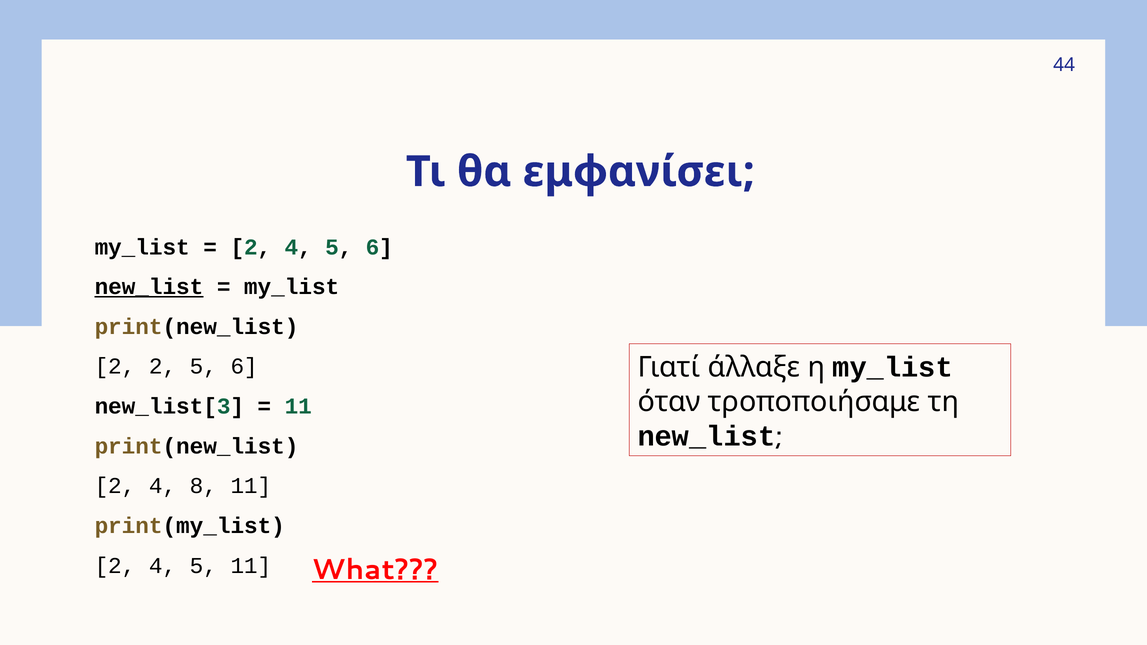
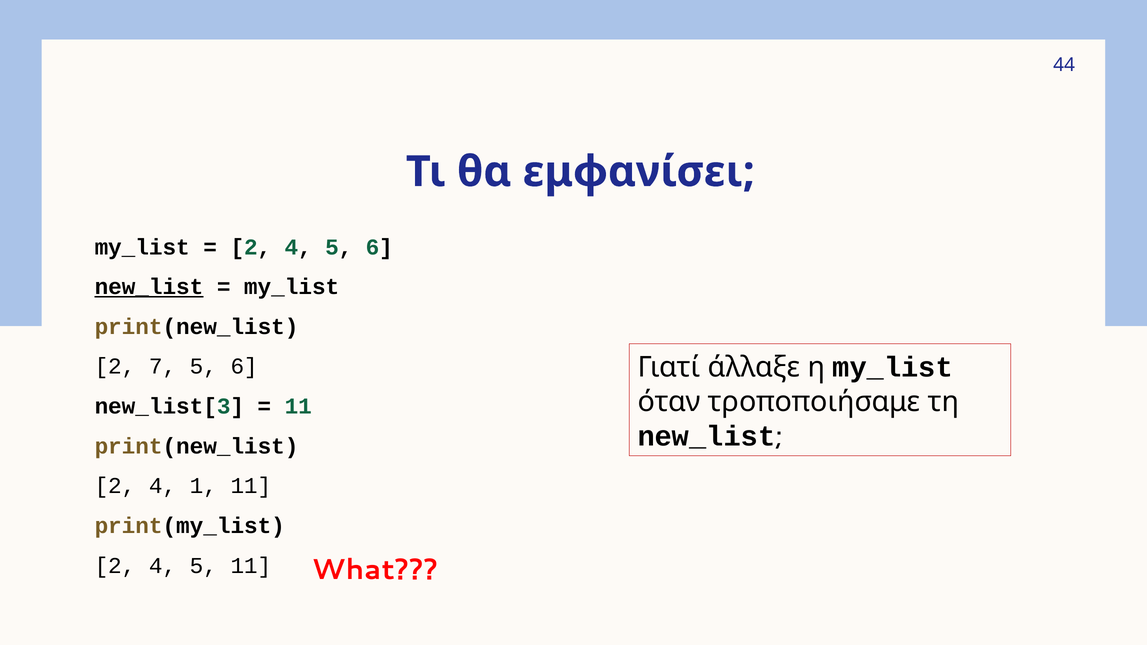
2 2: 2 -> 7
8: 8 -> 1
What underline: present -> none
